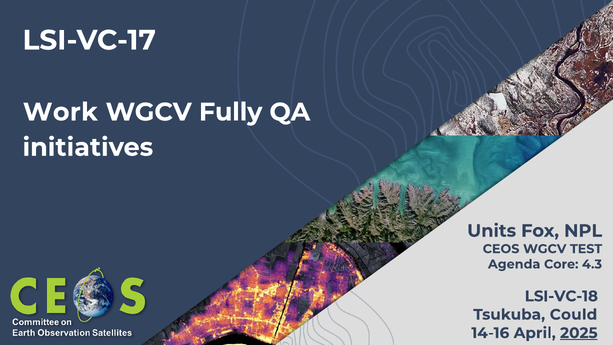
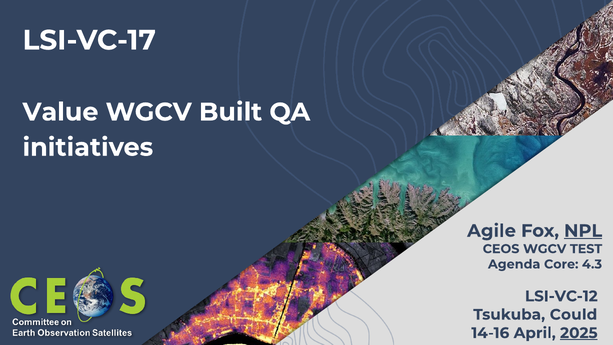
Work: Work -> Value
Fully: Fully -> Built
Units: Units -> Agile
NPL underline: none -> present
LSI-VC-18: LSI-VC-18 -> LSI-VC-12
